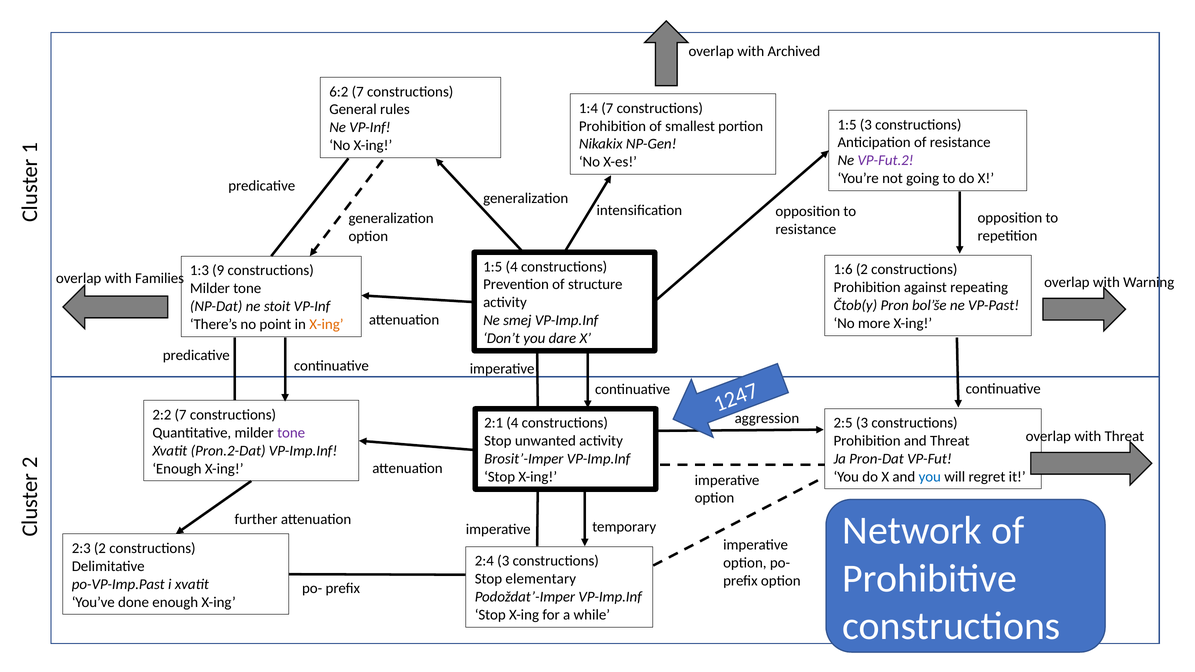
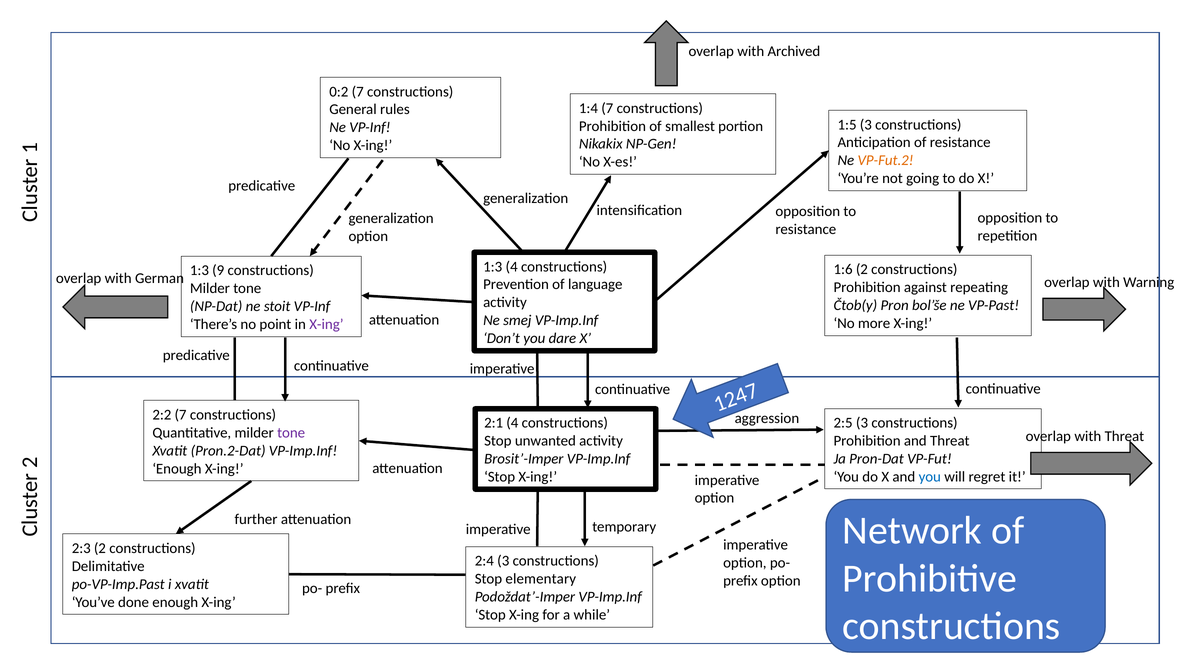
6:2: 6:2 -> 0:2
VP-Fut.2 colour: purple -> orange
1:5 at (493, 267): 1:5 -> 1:3
Families: Families -> German
structure: structure -> language
X-ing at (326, 324) colour: orange -> purple
